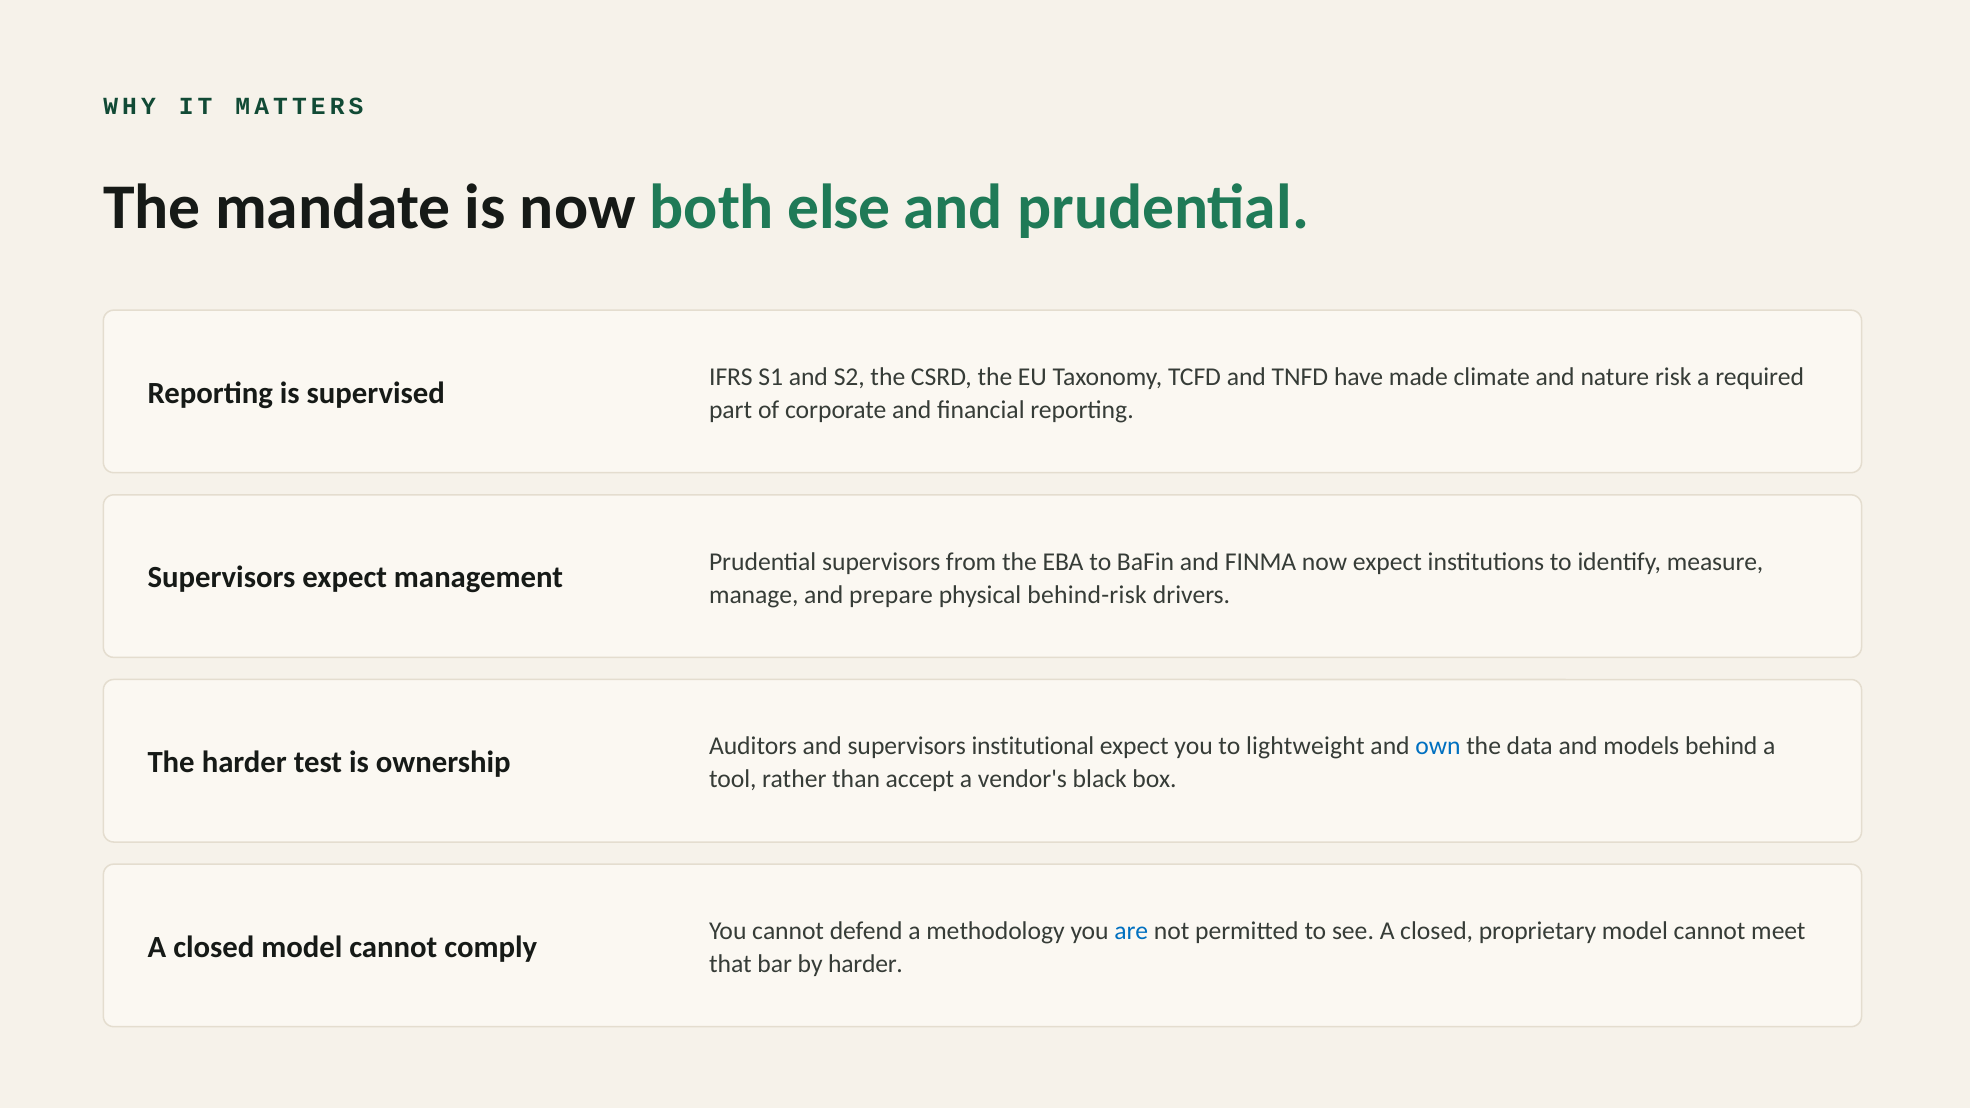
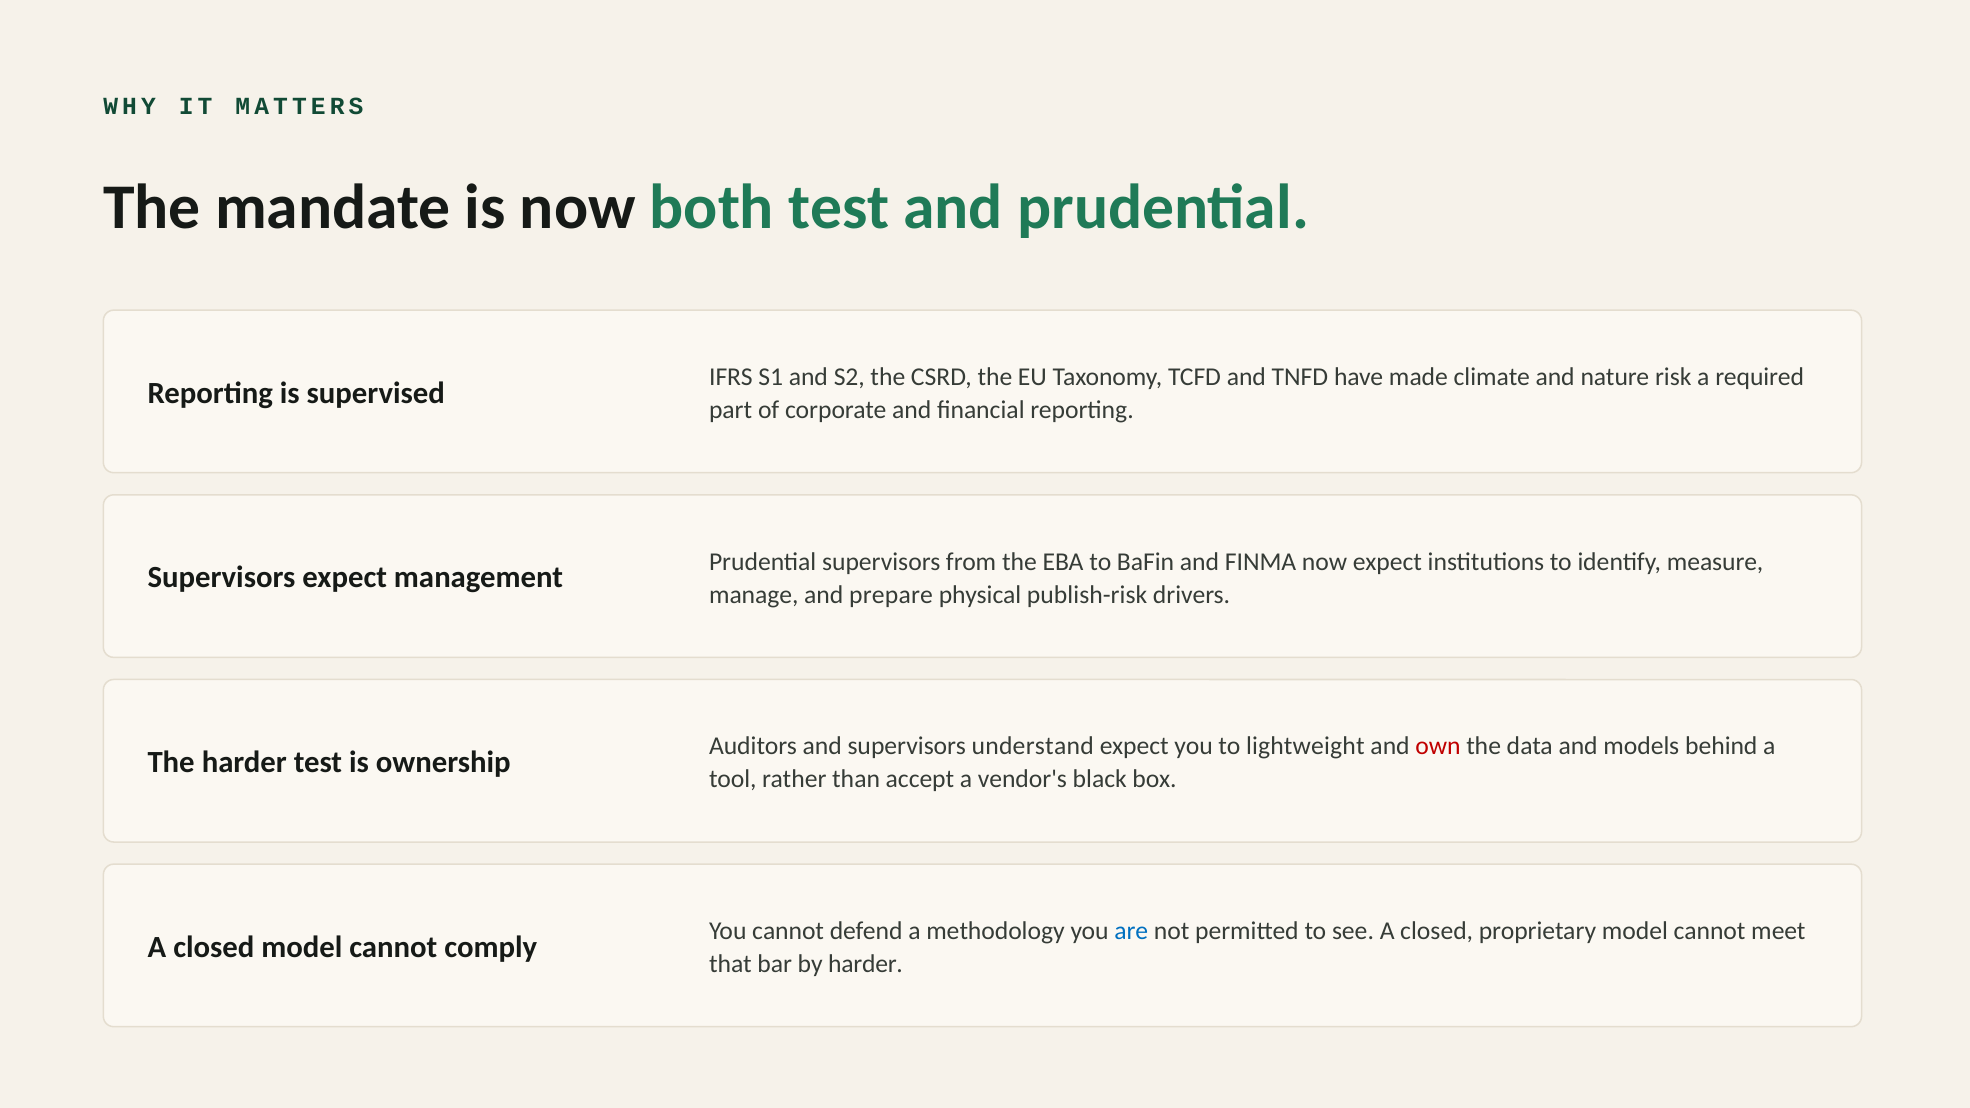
both else: else -> test
behind-risk: behind-risk -> publish-risk
institutional: institutional -> understand
own colour: blue -> red
